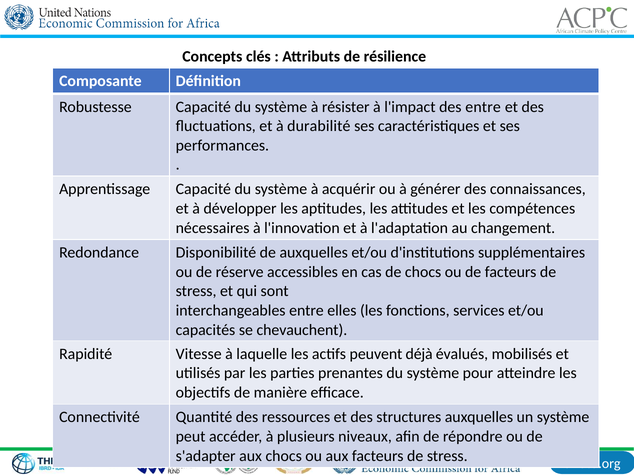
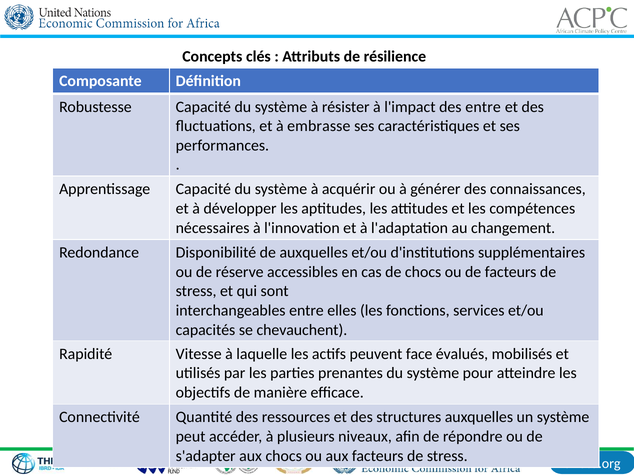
durabilité: durabilité -> embrasse
déjà: déjà -> face
